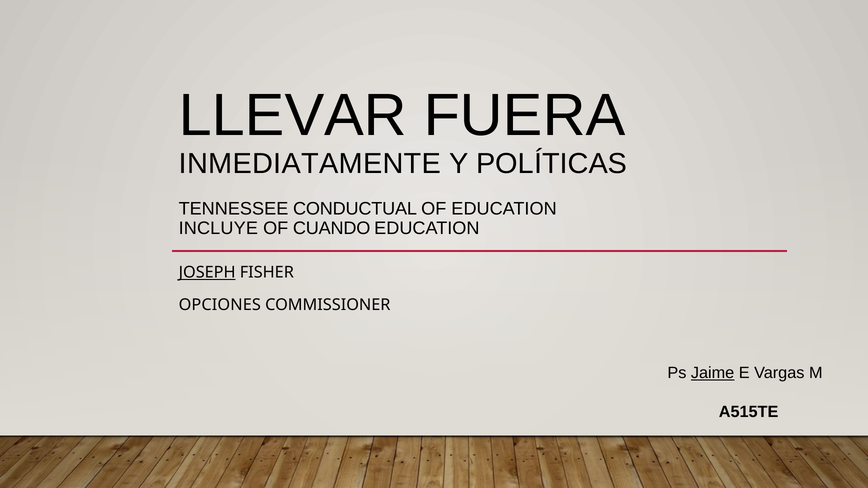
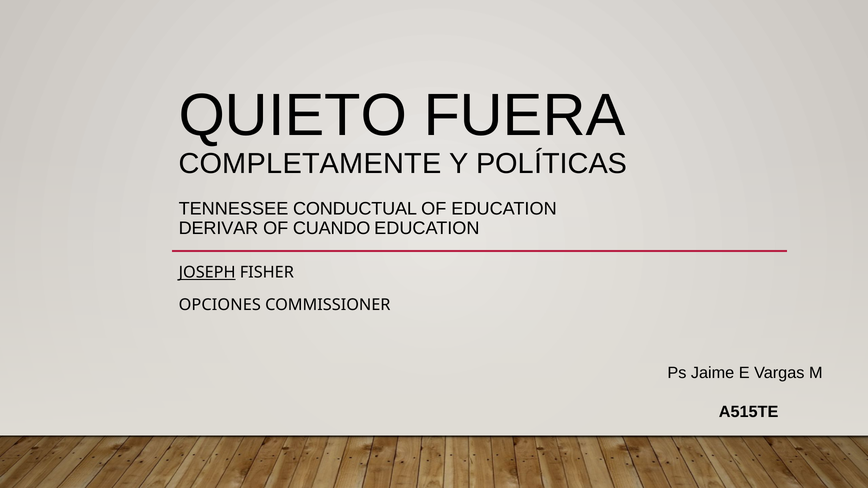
LLEVAR: LLEVAR -> QUIETO
INMEDIATAMENTE: INMEDIATAMENTE -> COMPLETAMENTE
INCLUYE: INCLUYE -> DERIVAR
Jaime underline: present -> none
